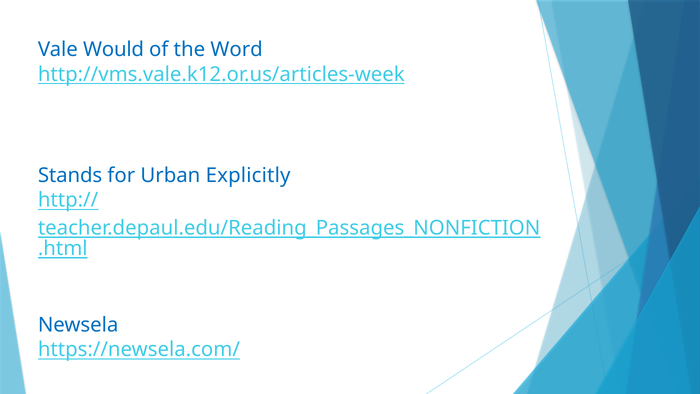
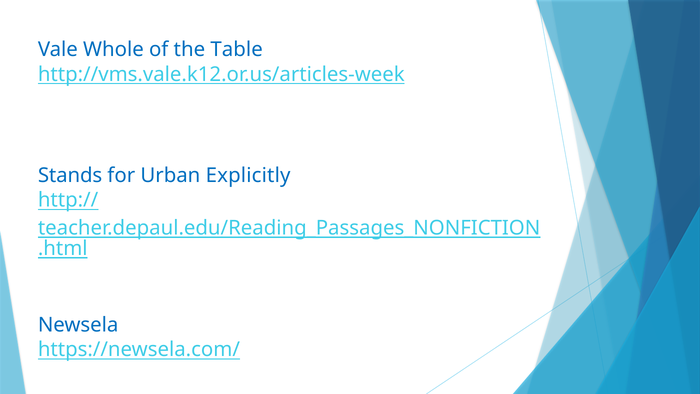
Would: Would -> Whole
Word: Word -> Table
